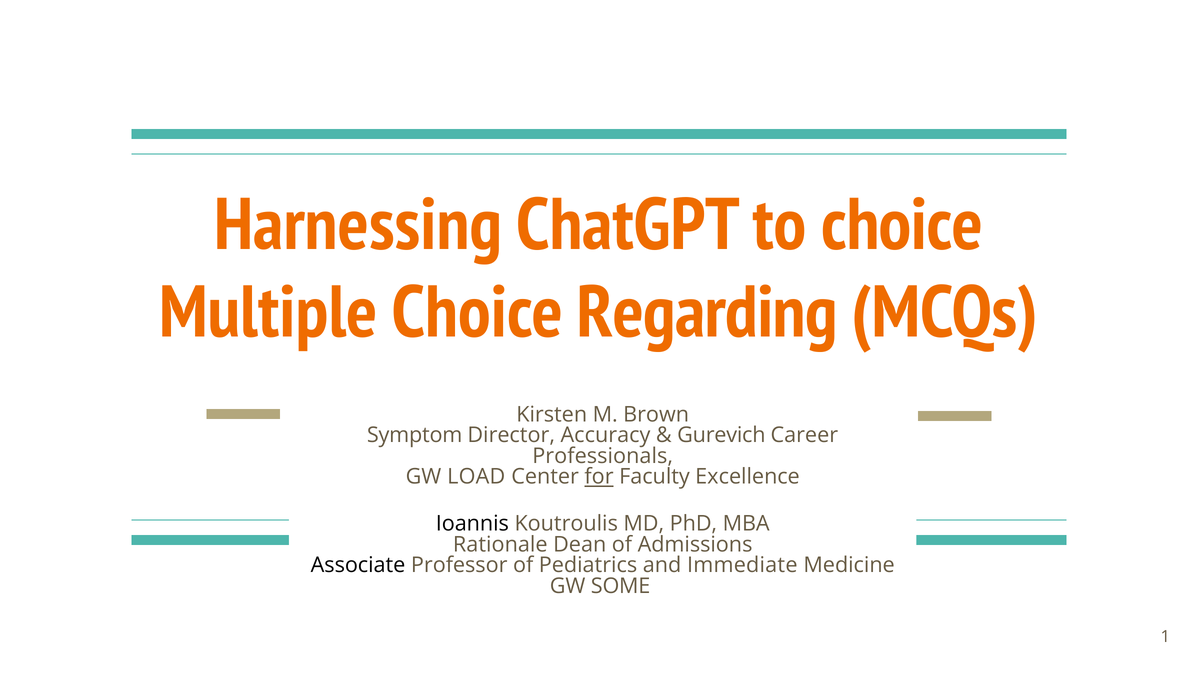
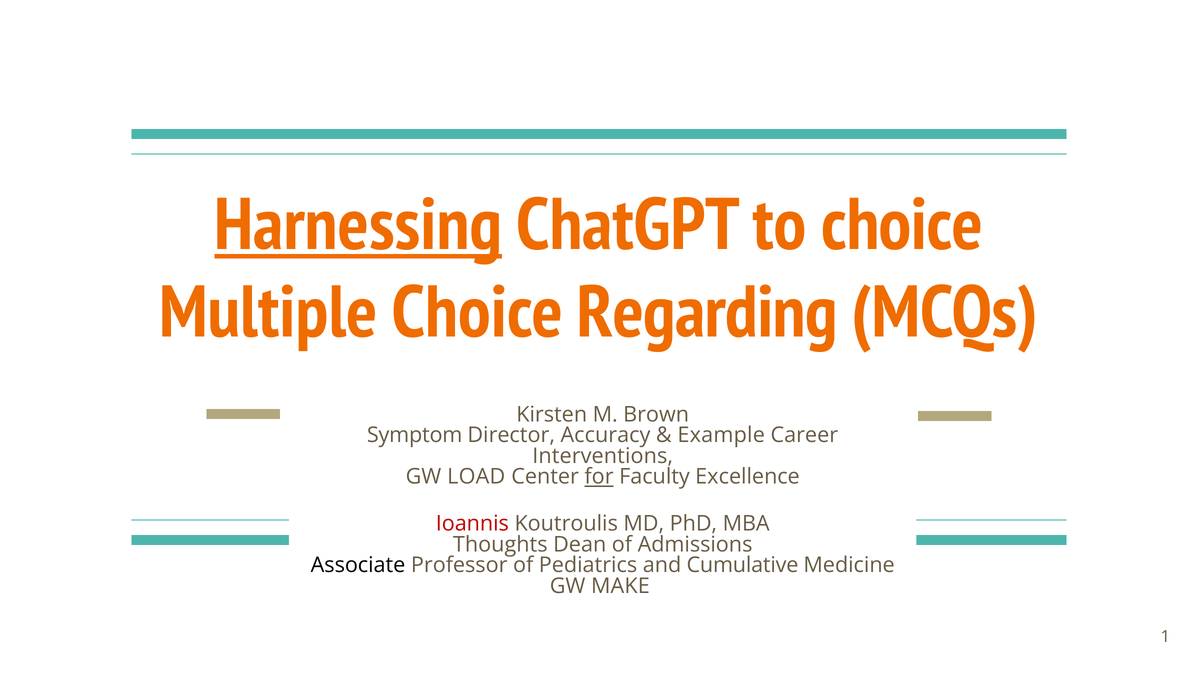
Harnessing underline: none -> present
Gurevich: Gurevich -> Example
Professionals: Professionals -> Interventions
Ioannis colour: black -> red
Rationale: Rationale -> Thoughts
Immediate: Immediate -> Cumulative
SOME: SOME -> MAKE
